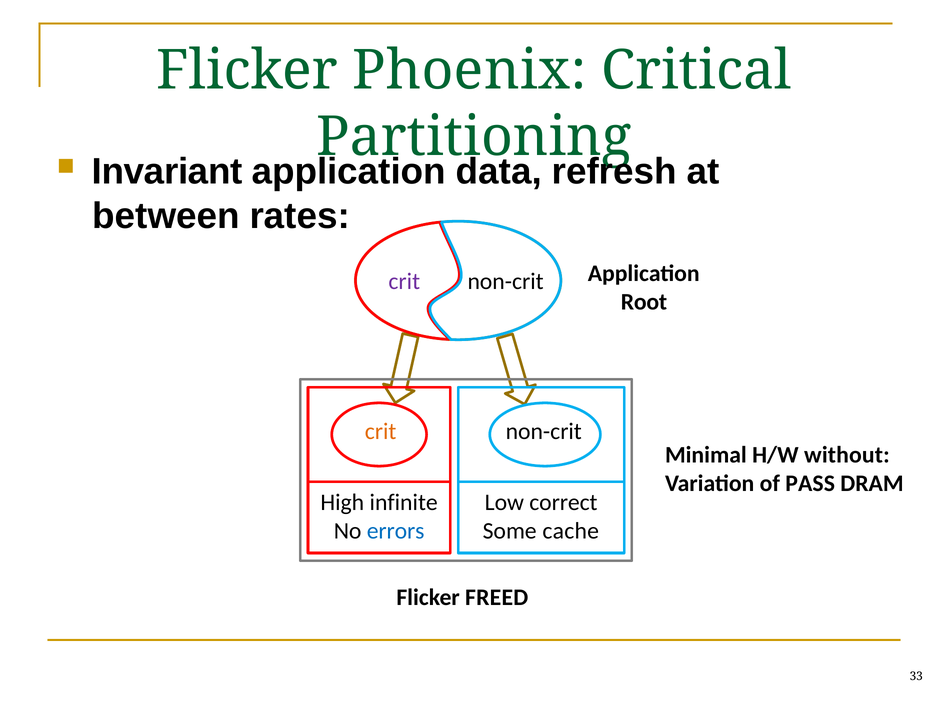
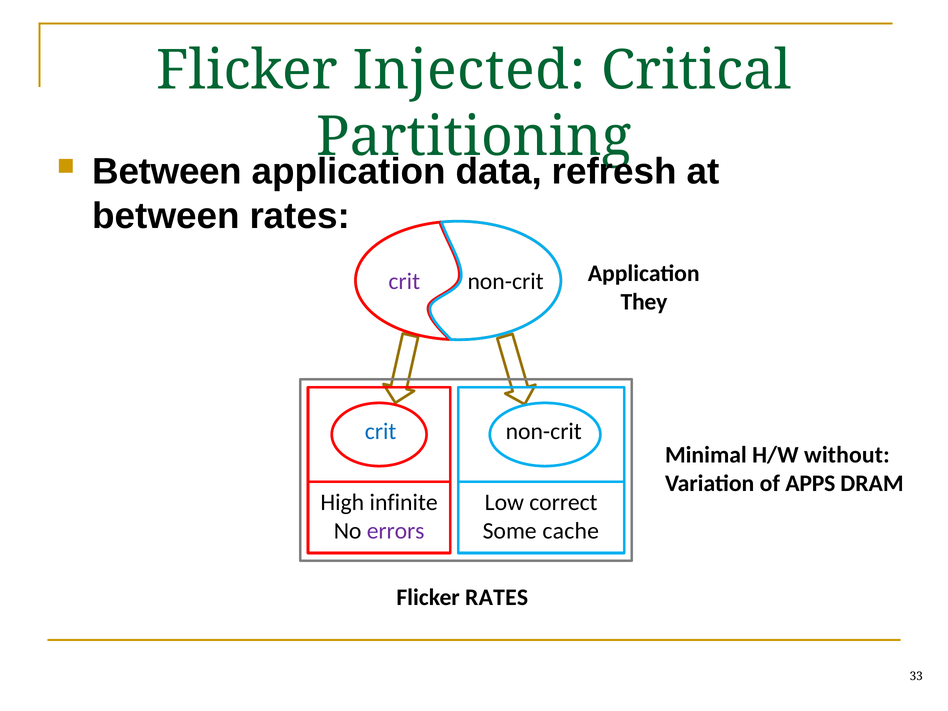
Phoenix: Phoenix -> Injected
Invariant at (167, 172): Invariant -> Between
Root: Root -> They
crit at (381, 431) colour: orange -> blue
PASS: PASS -> APPS
errors colour: blue -> purple
Flicker FREED: FREED -> RATES
